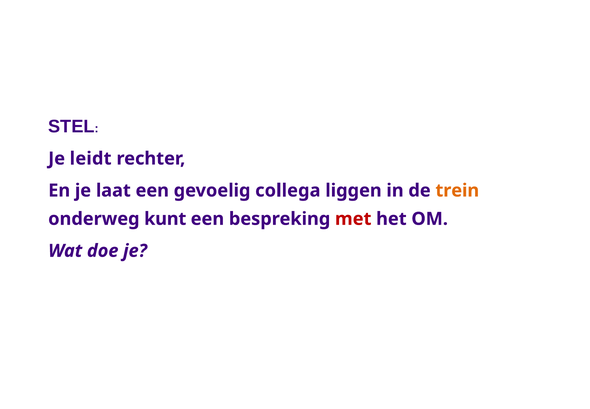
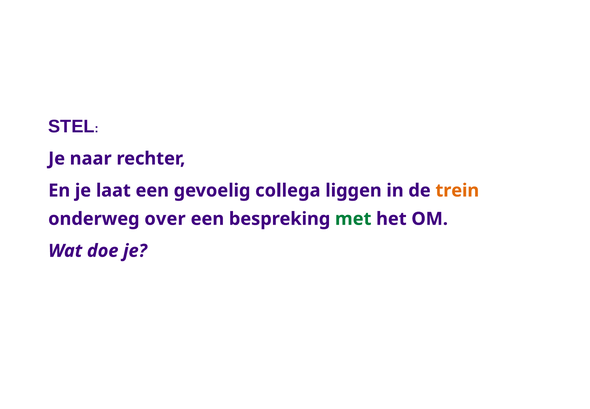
leidt: leidt -> naar
kunt: kunt -> over
met colour: red -> green
